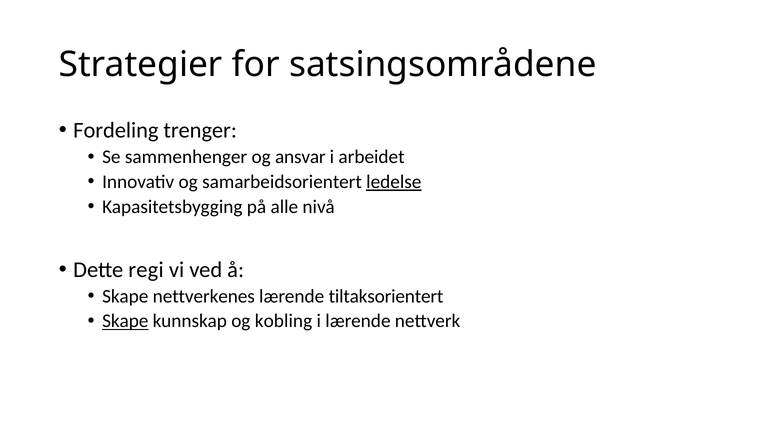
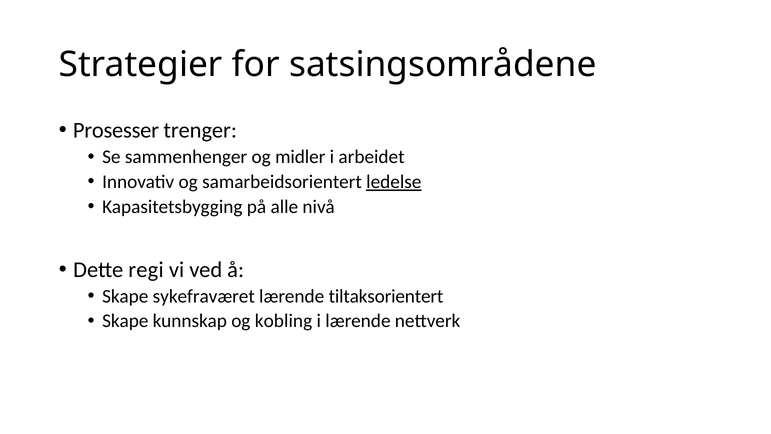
Fordeling: Fordeling -> Prosesser
ansvar: ansvar -> midler
nettverkenes: nettverkenes -> sykefraværet
Skape at (125, 321) underline: present -> none
